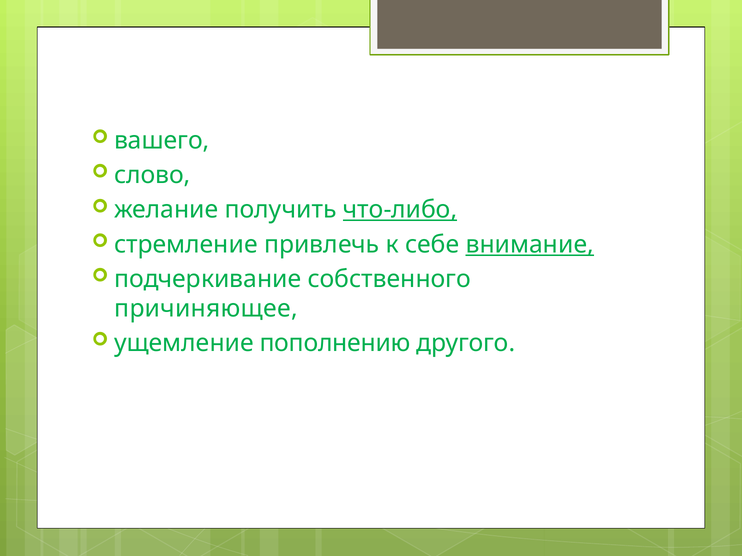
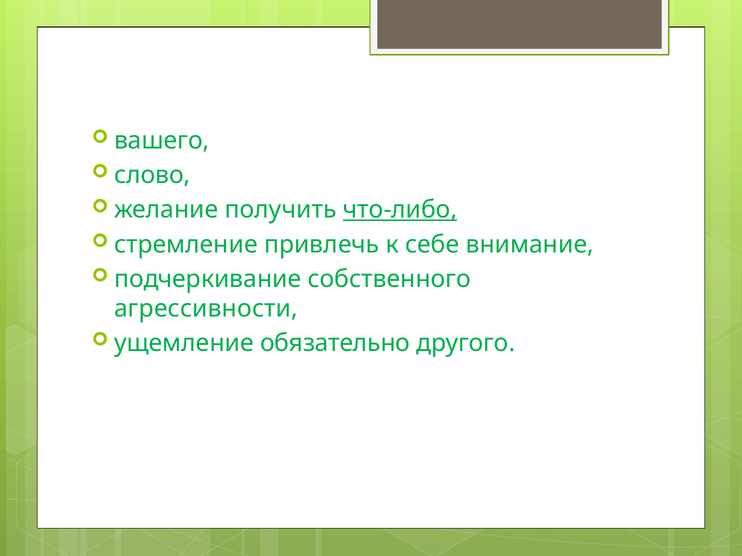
внимание underline: present -> none
причиняющее: причиняющее -> агрессивности
пополнению: пополнению -> обязательно
